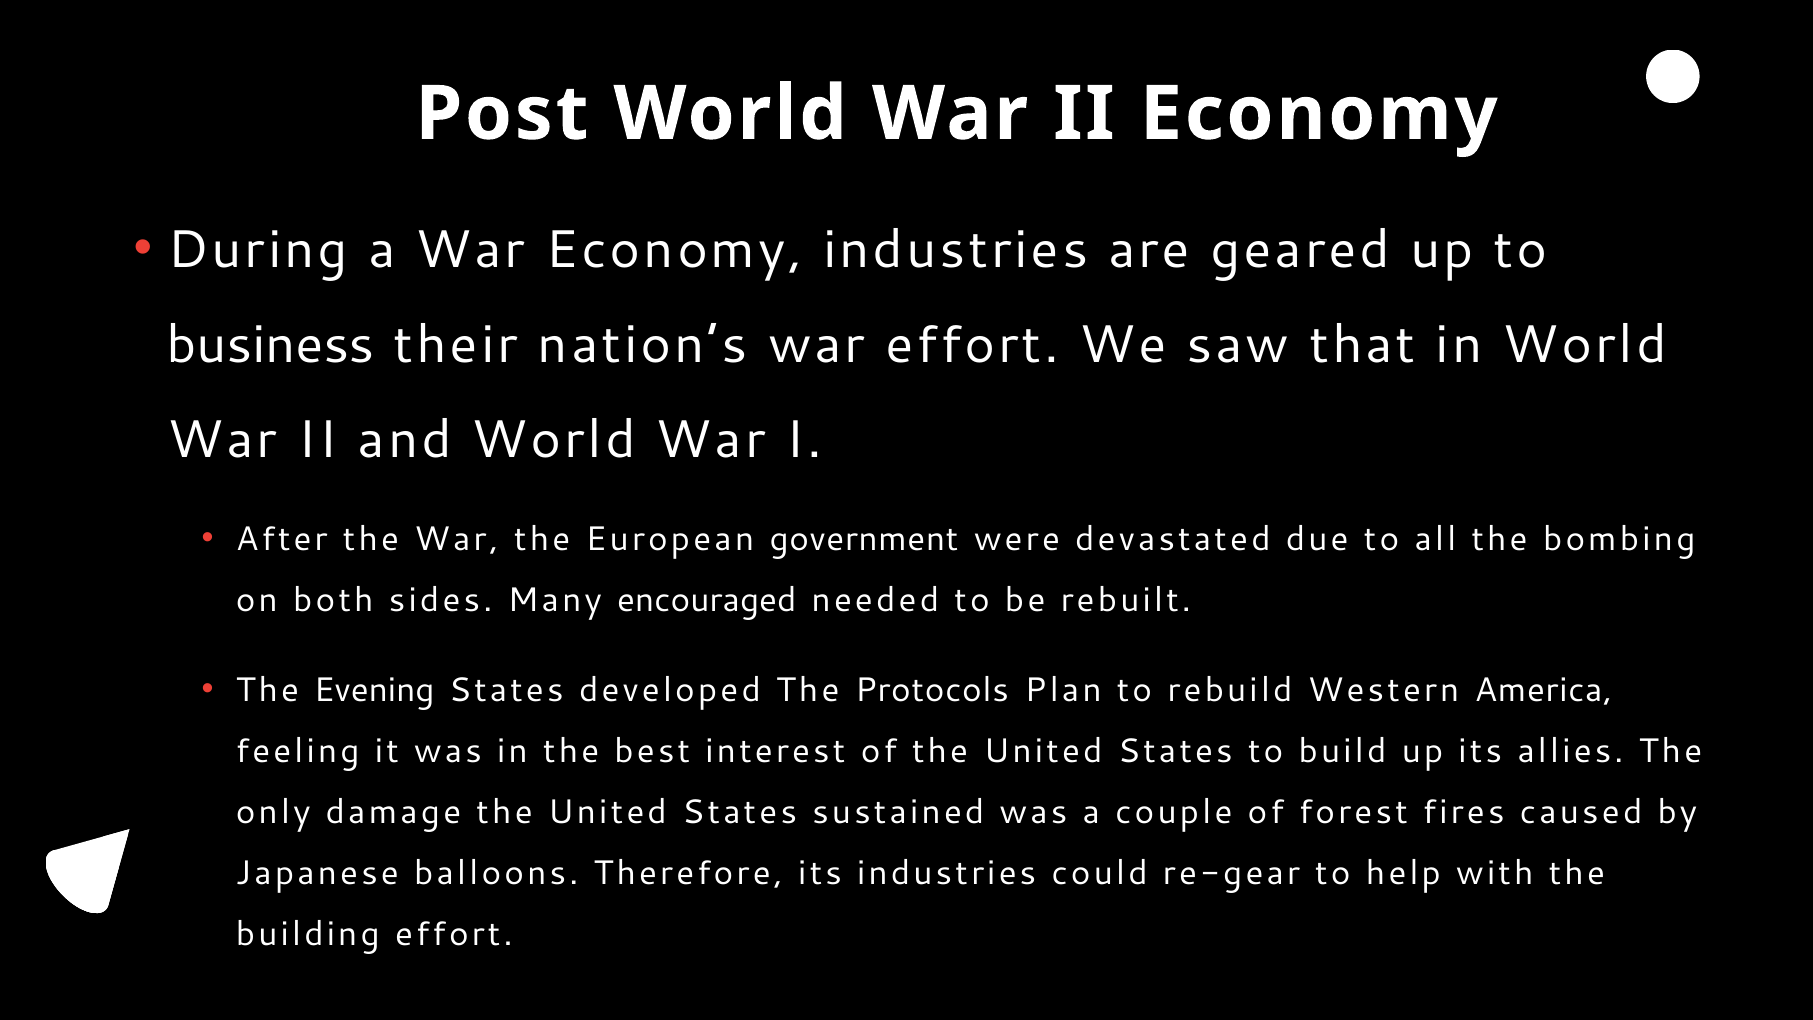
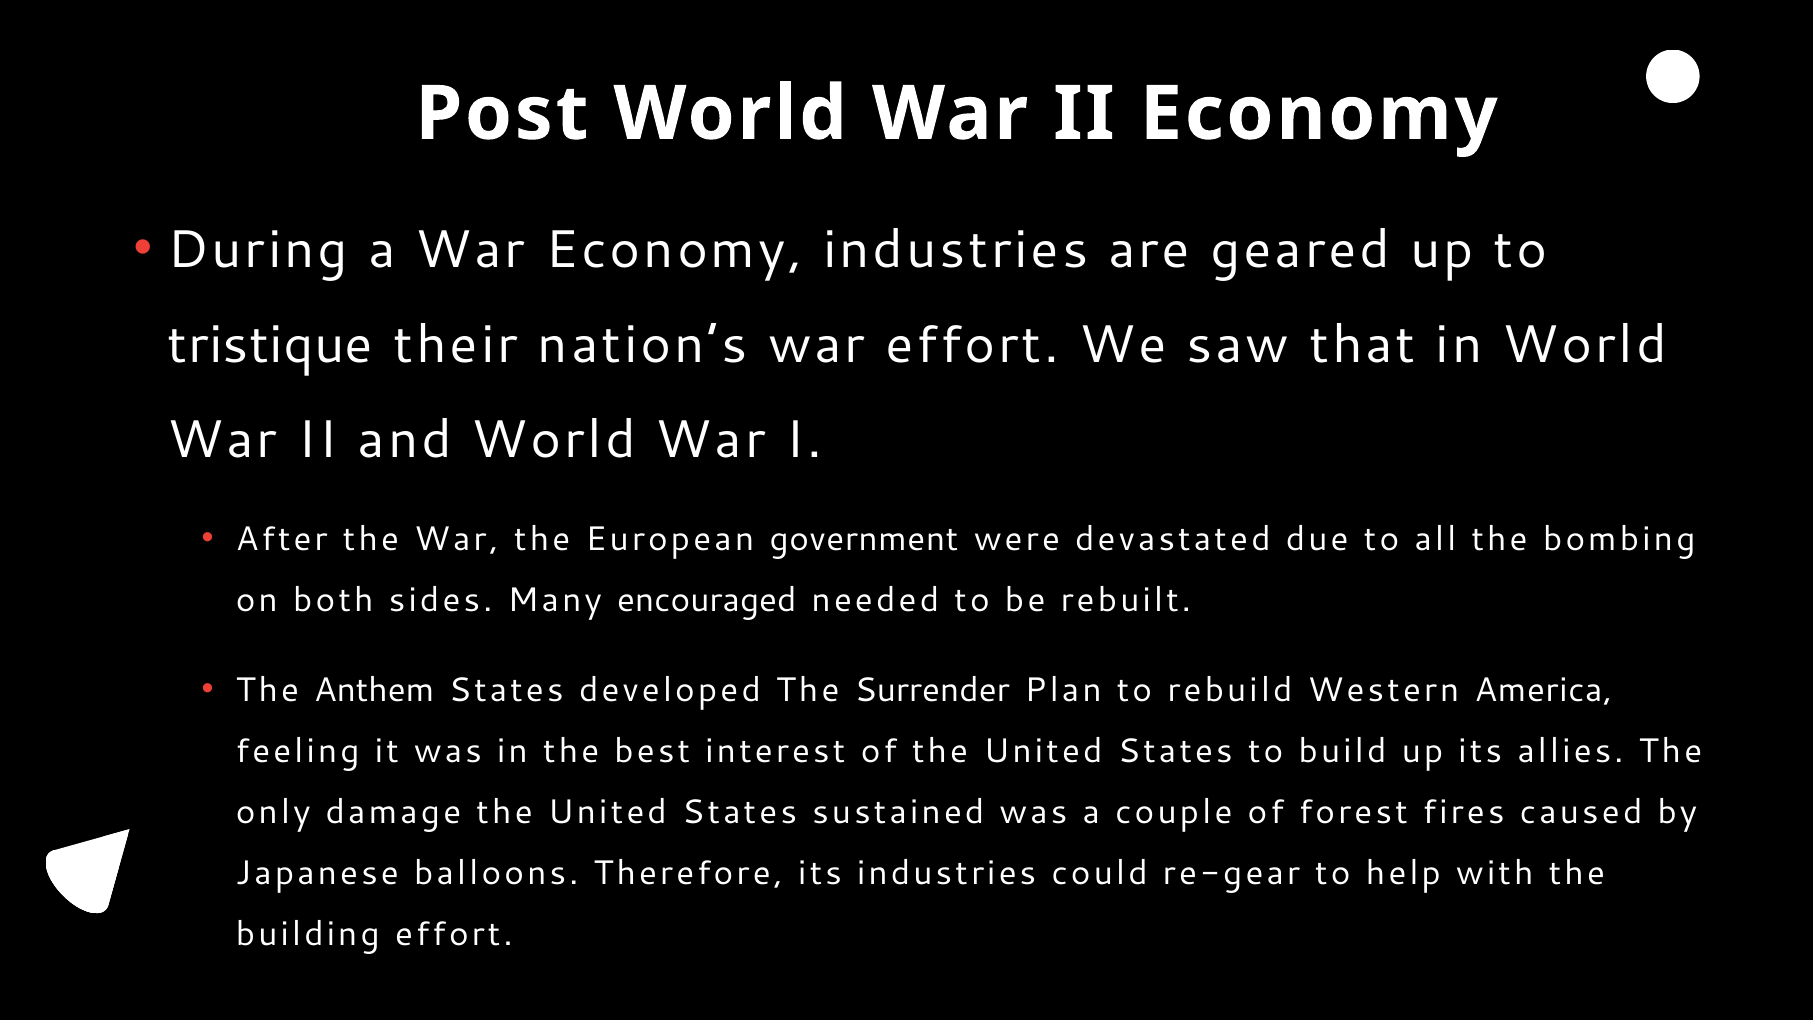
business: business -> tristique
Evening: Evening -> Anthem
Protocols: Protocols -> Surrender
